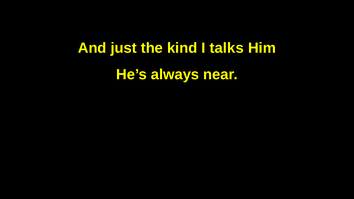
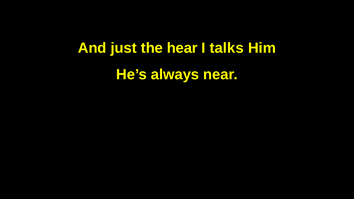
kind: kind -> hear
